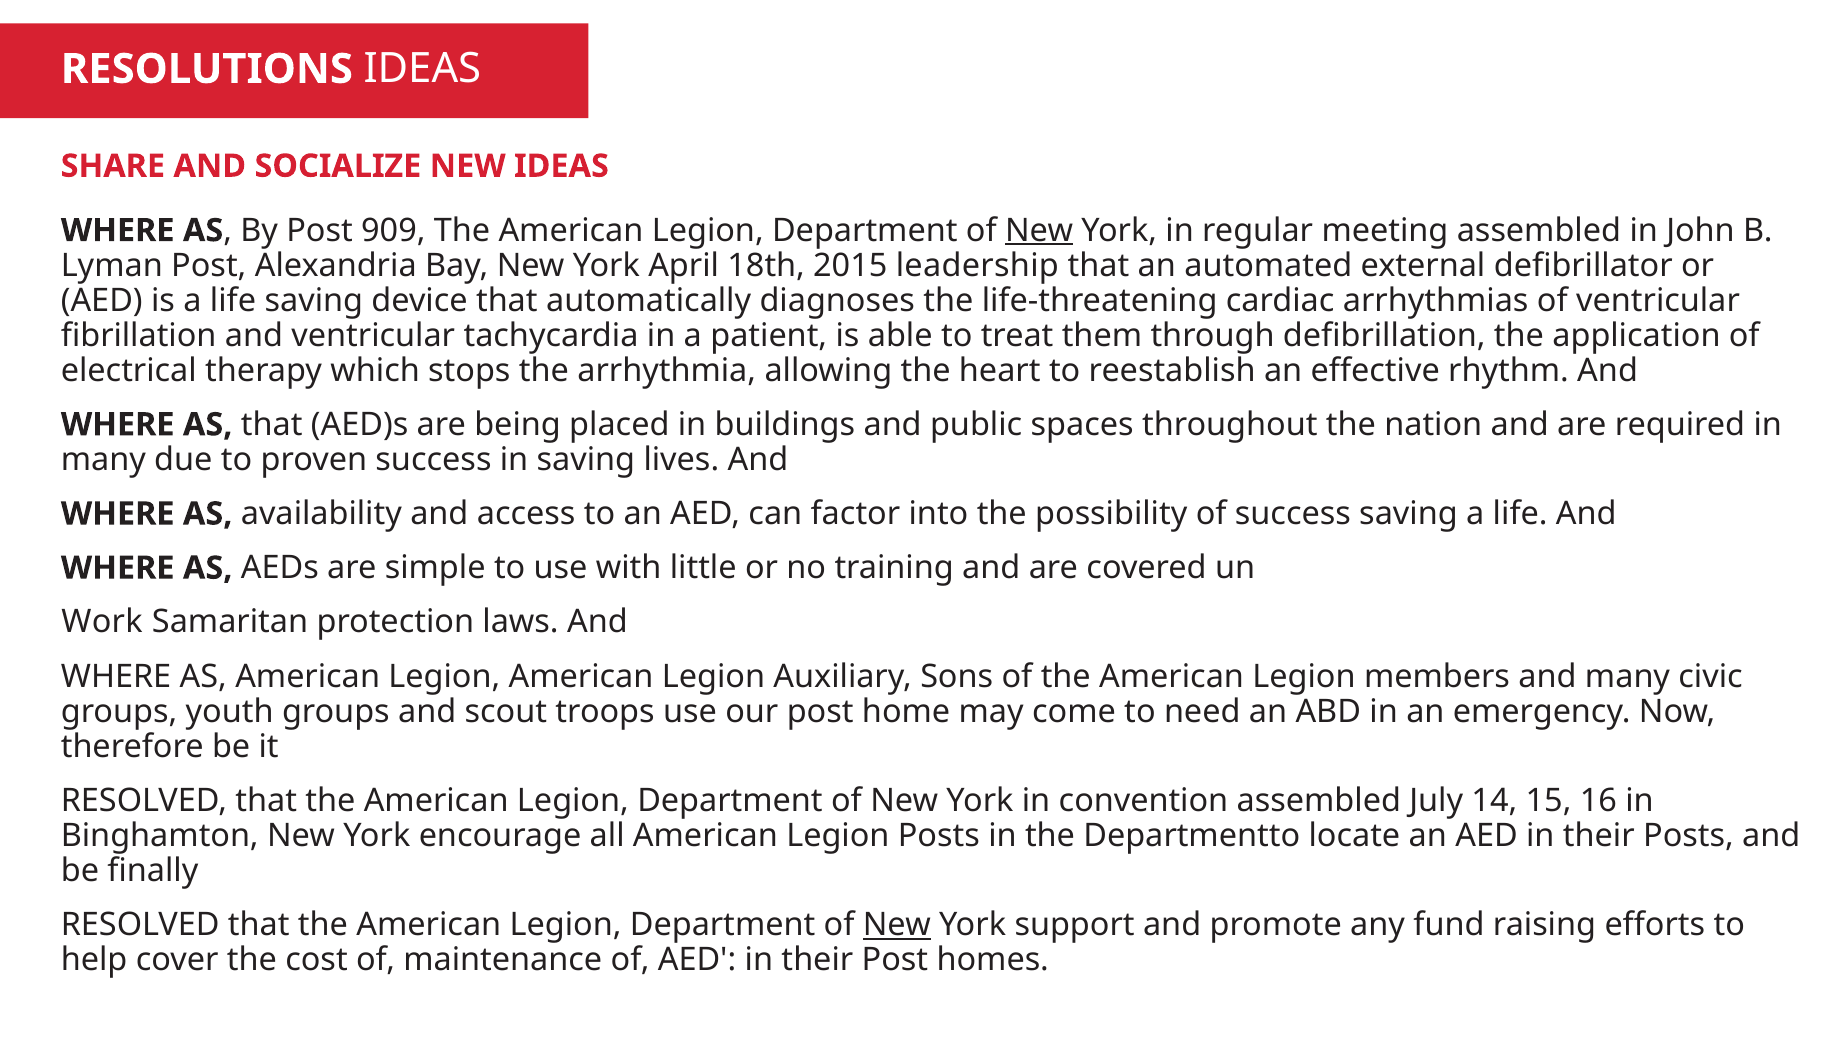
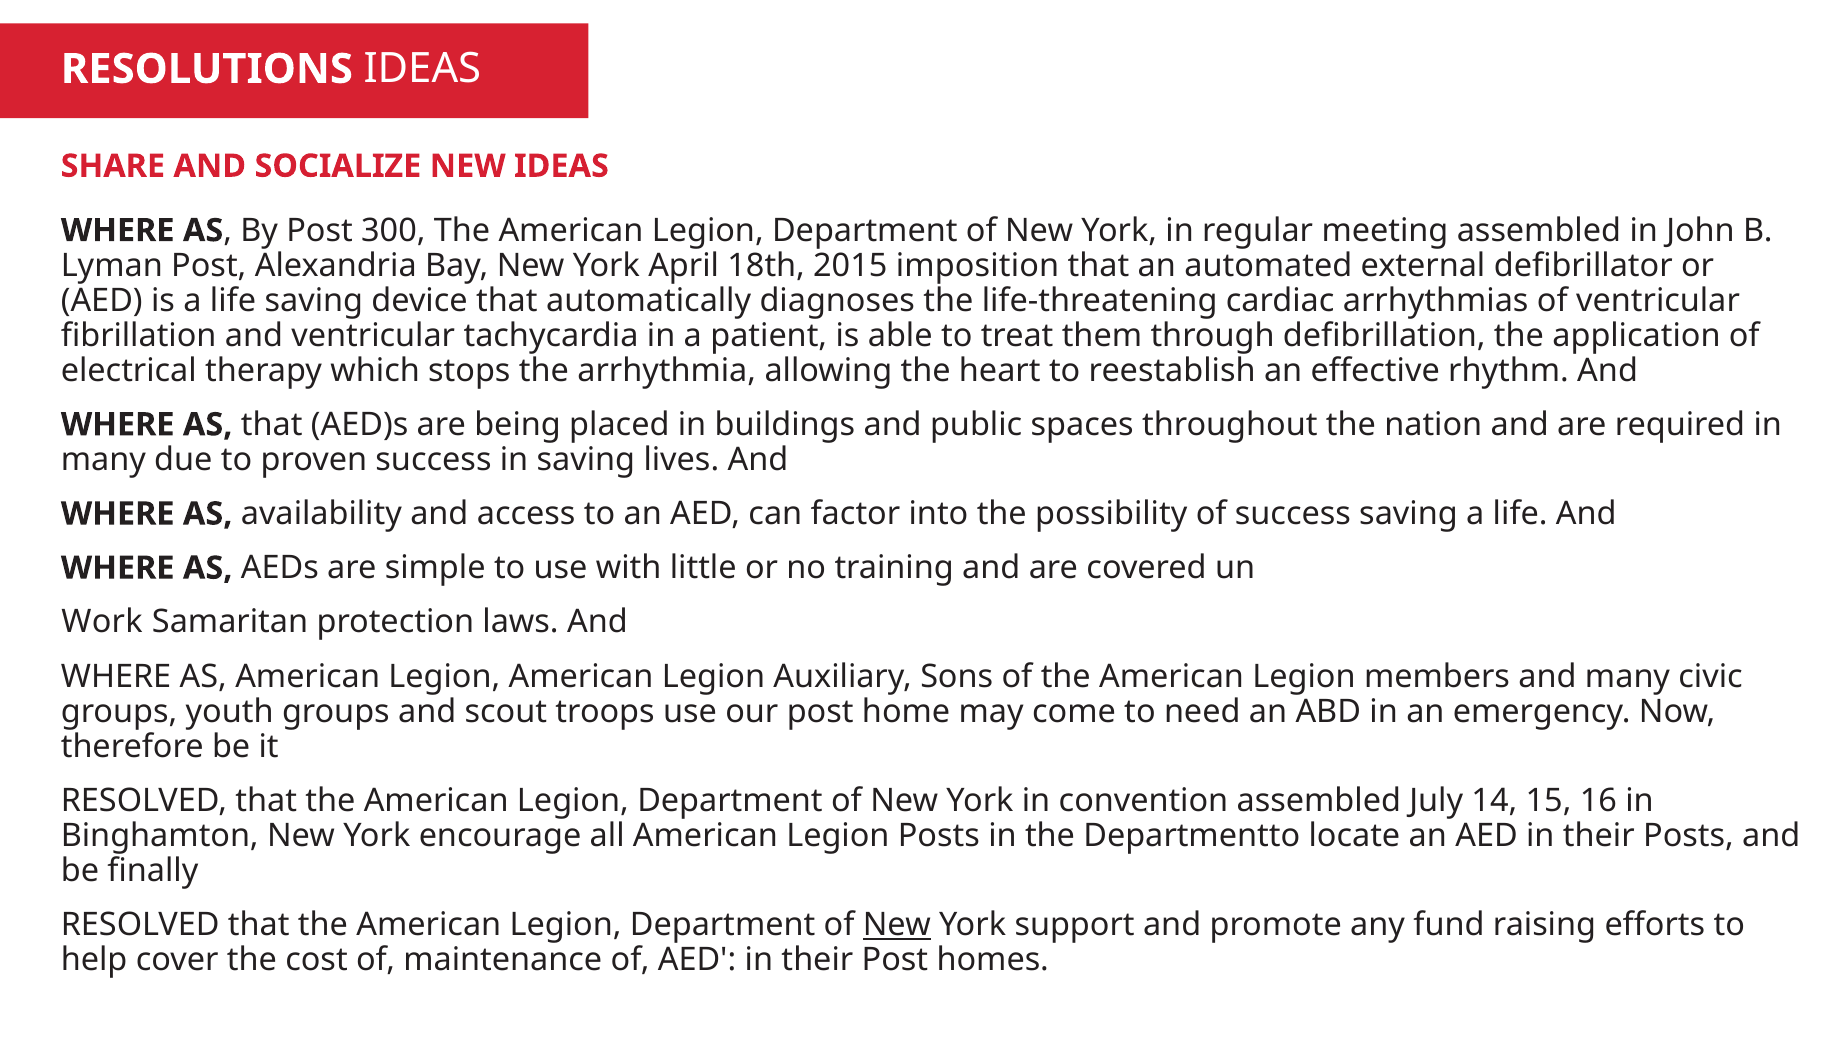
909: 909 -> 300
New at (1039, 231) underline: present -> none
leadership: leadership -> imposition
